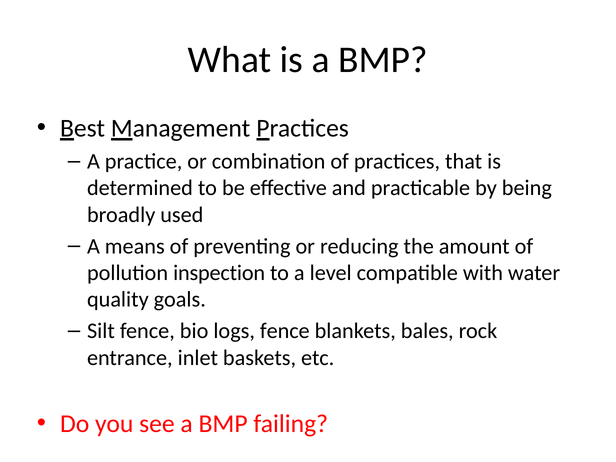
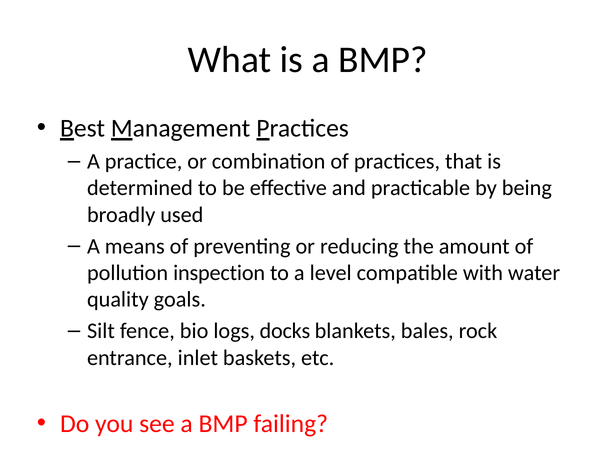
logs fence: fence -> docks
